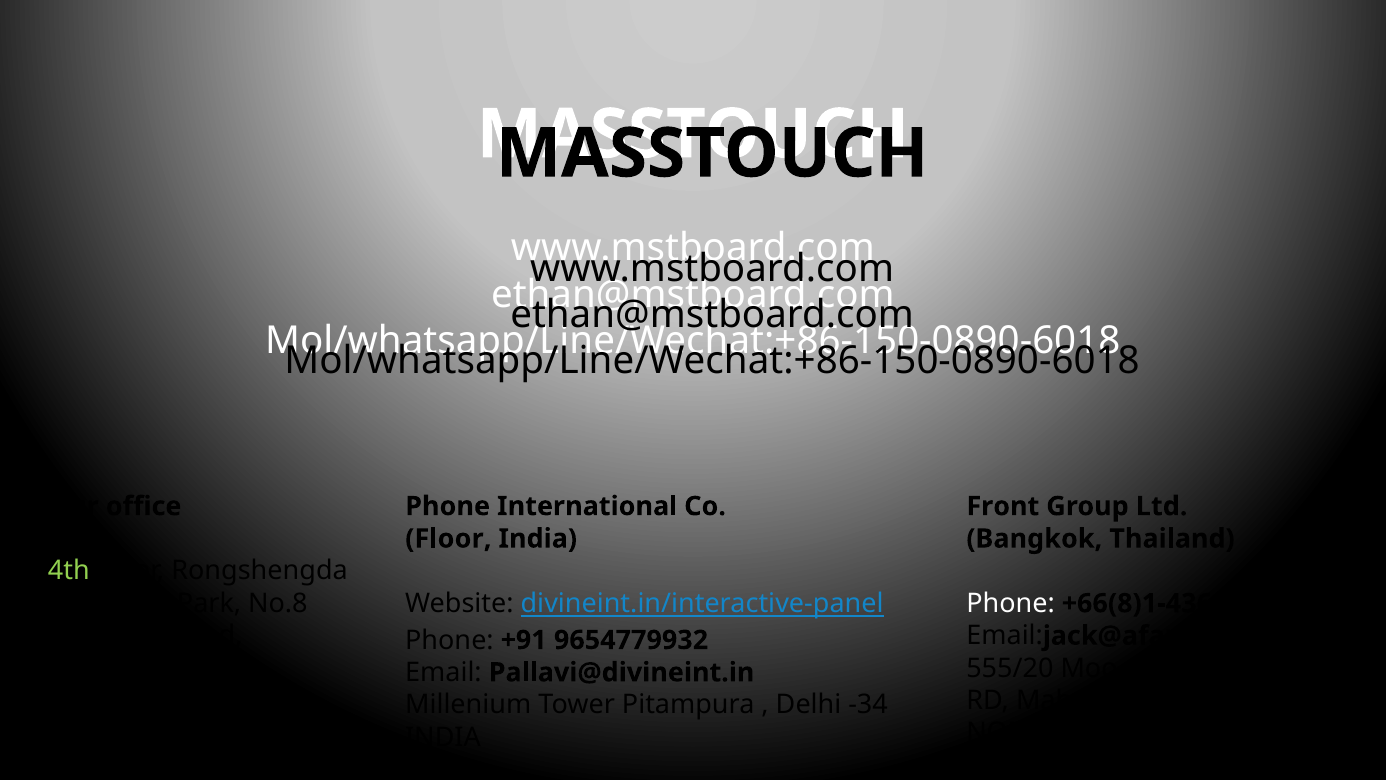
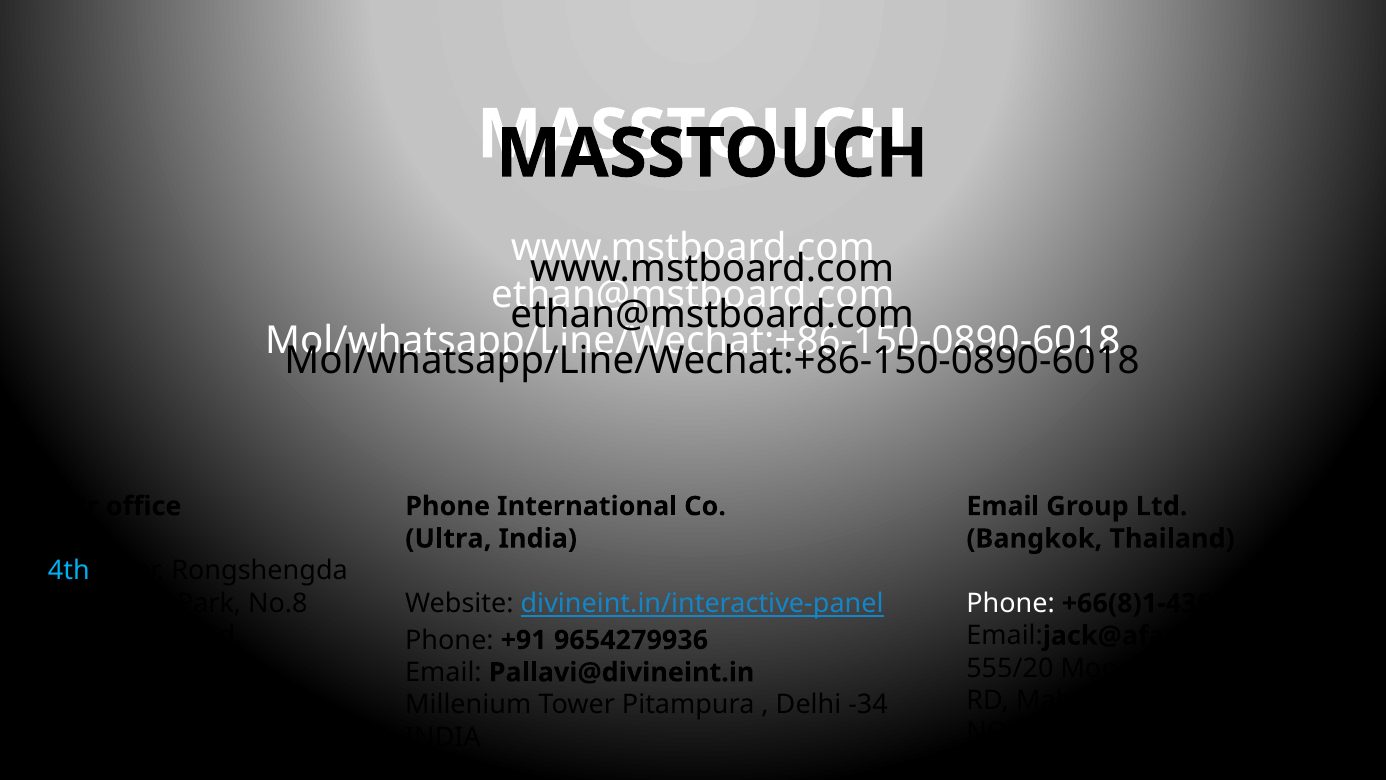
Front at (1003, 506): Front -> Email
Floor at (448, 538): Floor -> Ultra
4th colour: light green -> light blue
9654779932: 9654779932 -> 9654279936
